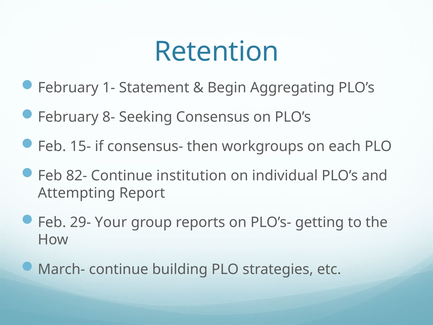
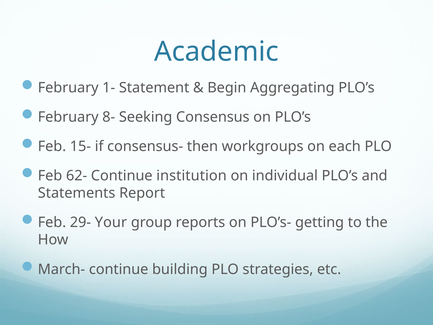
Retention: Retention -> Academic
82-: 82- -> 62-
Attempting: Attempting -> Statements
